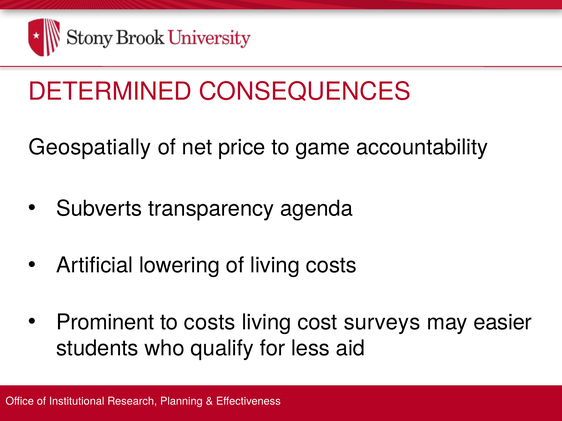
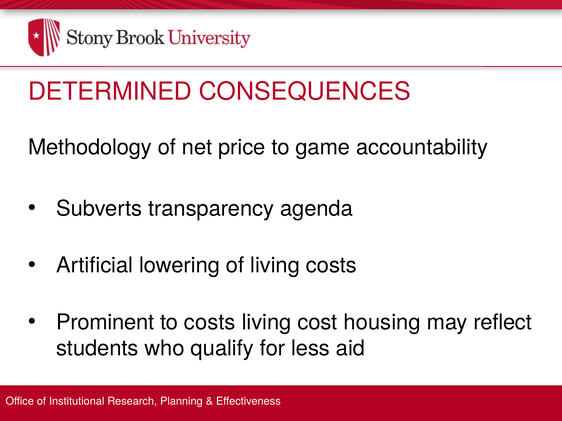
Geospatially: Geospatially -> Methodology
surveys: surveys -> housing
easier: easier -> reflect
